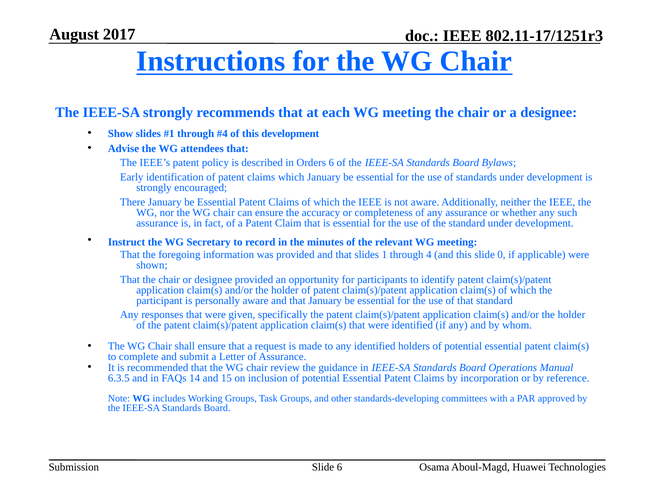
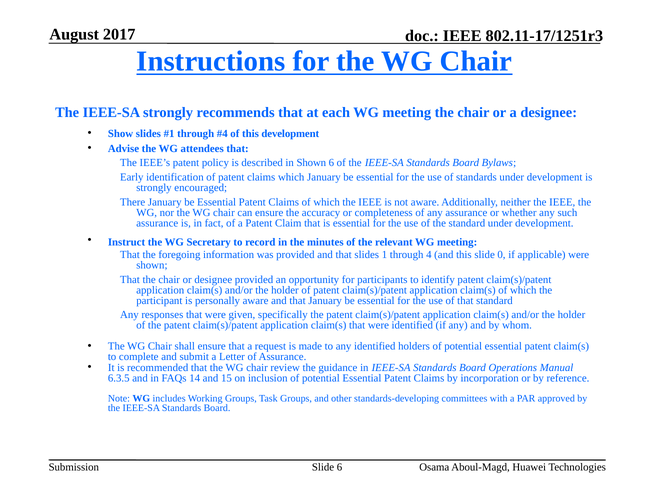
in Orders: Orders -> Shown
